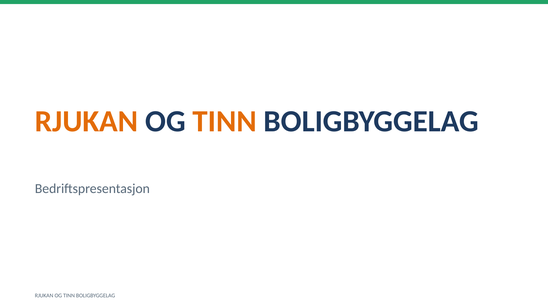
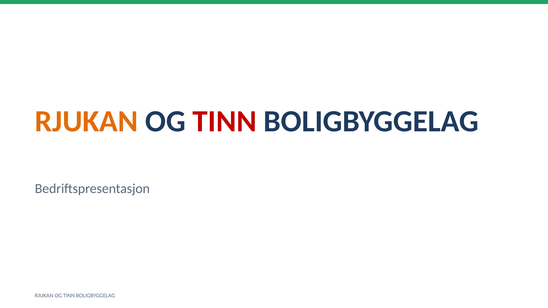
TINN at (225, 122) colour: orange -> red
